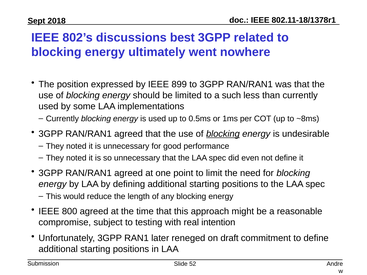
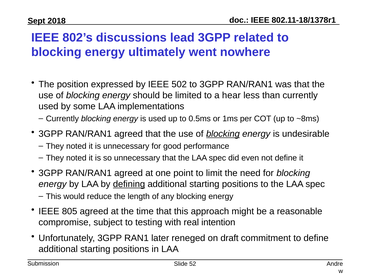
best: best -> lead
899: 899 -> 502
such: such -> hear
defining underline: none -> present
800: 800 -> 805
